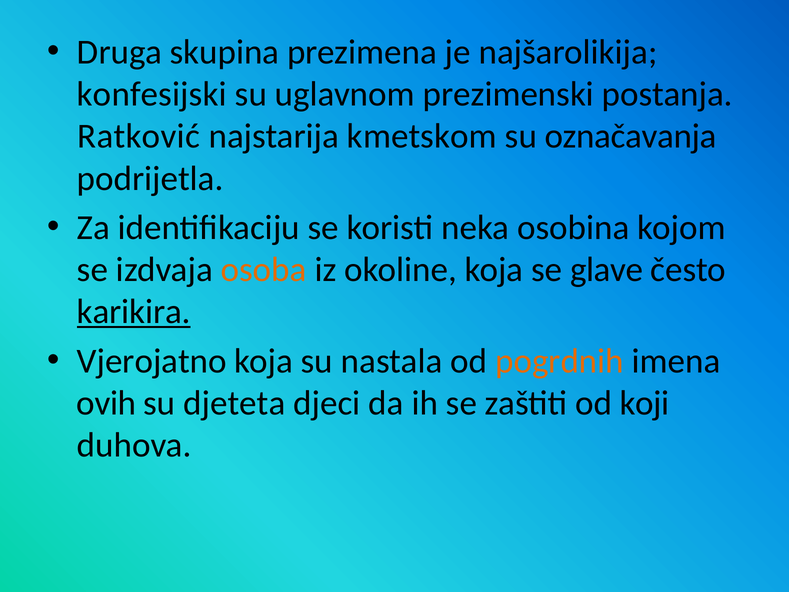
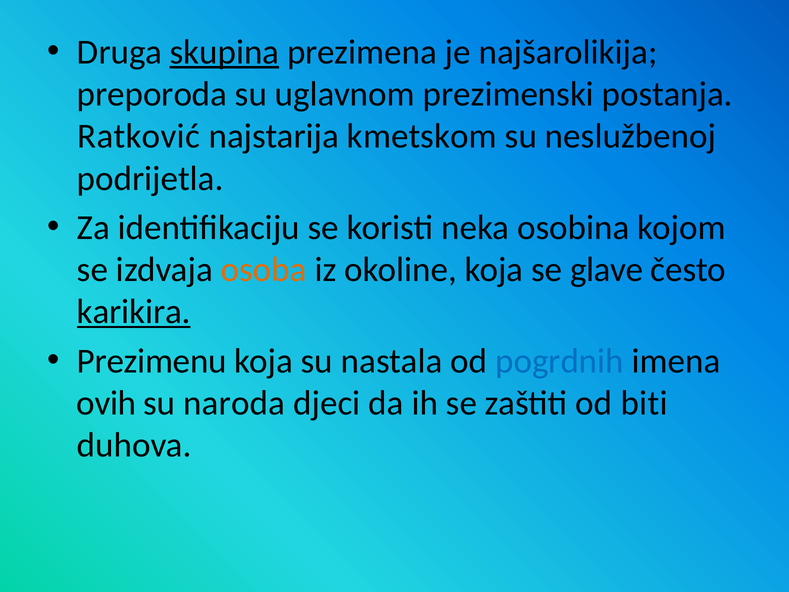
skupina underline: none -> present
konfesijski: konfesijski -> preporoda
označavanja: označavanja -> neslužbenoj
Vjerojatno: Vjerojatno -> Prezimenu
pogrdnih colour: orange -> blue
djeteta: djeteta -> naroda
koji: koji -> biti
